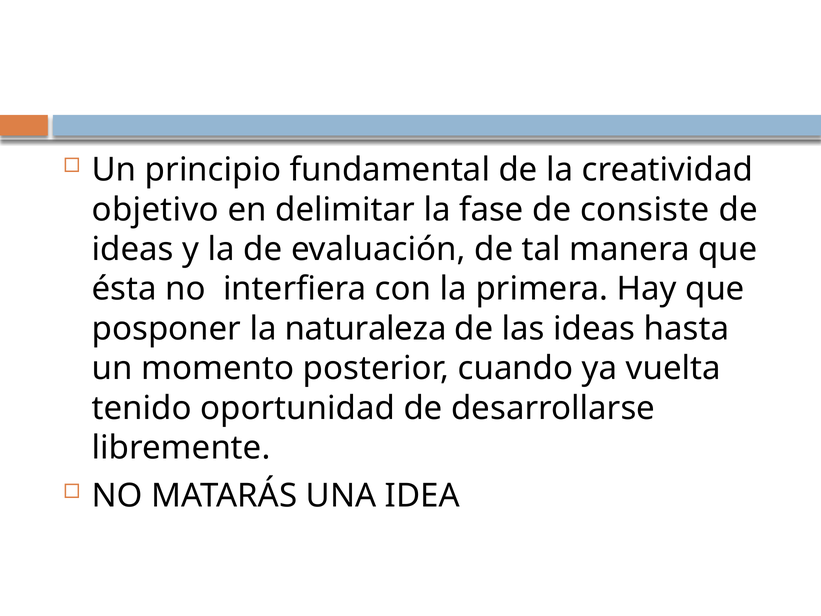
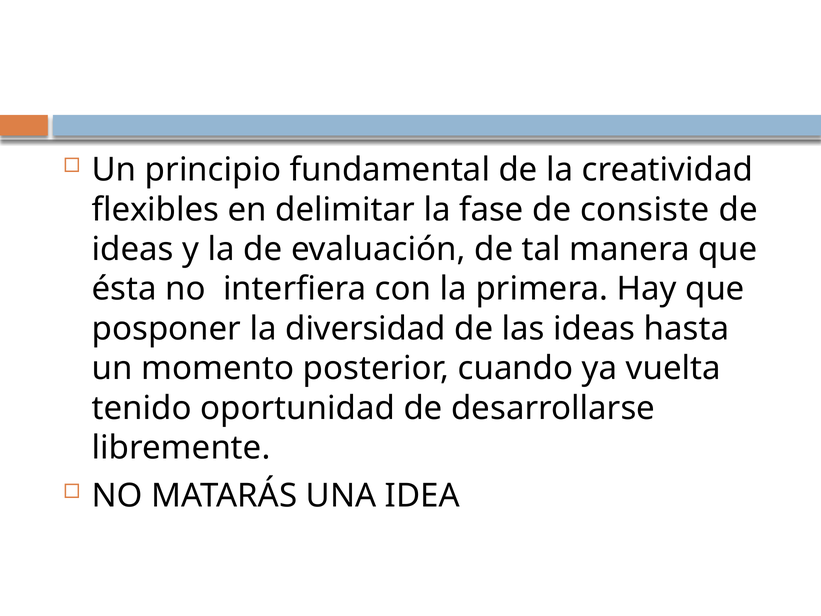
objetivo: objetivo -> flexibles
naturaleza: naturaleza -> diversidad
